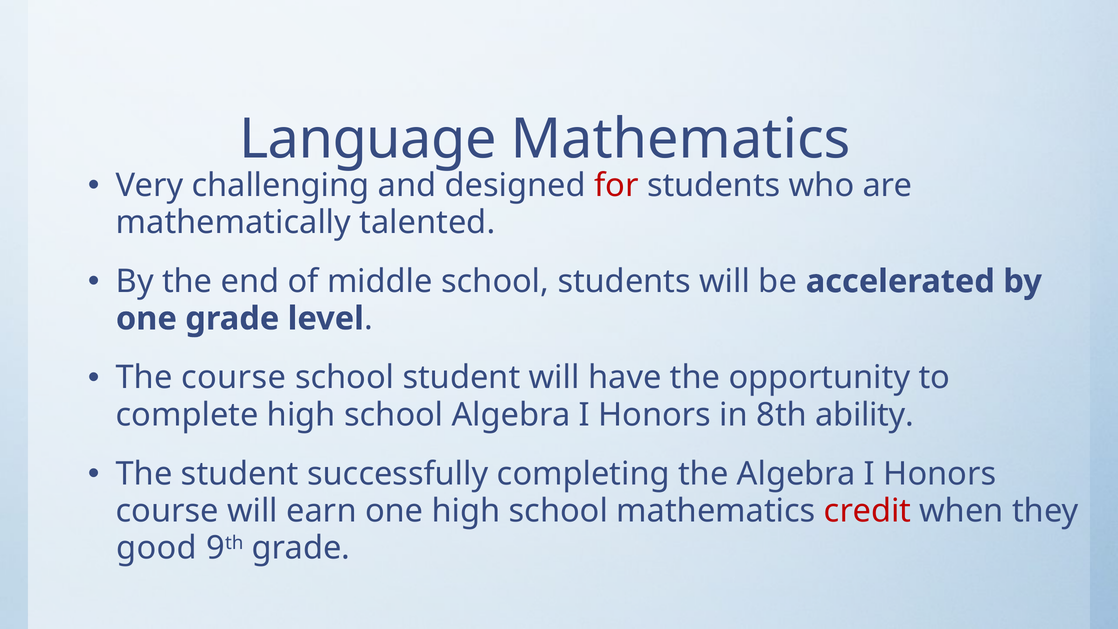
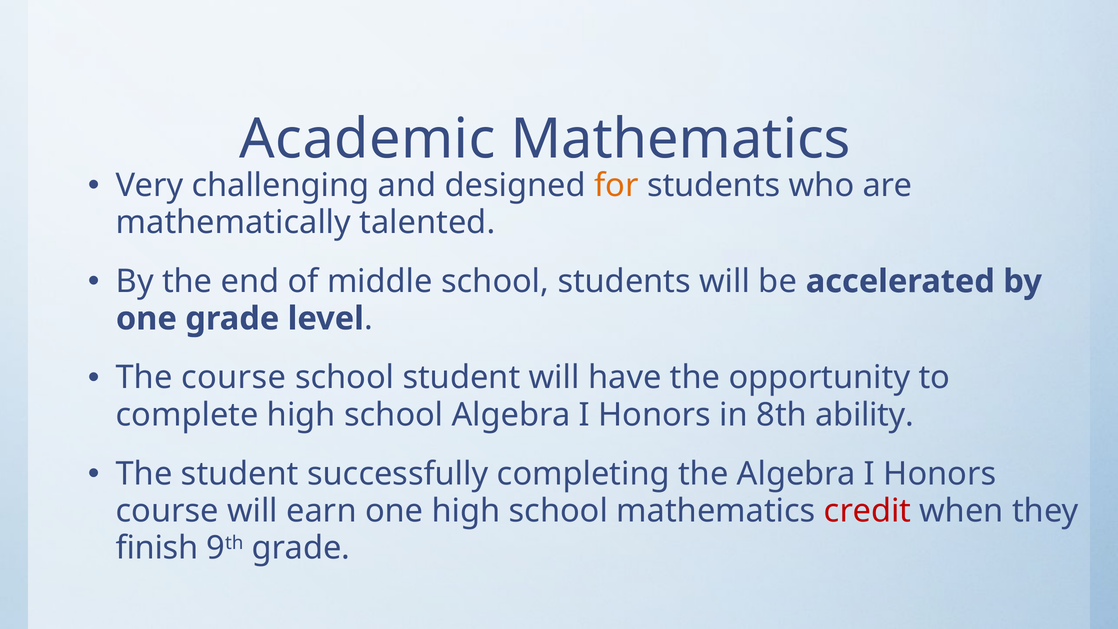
Language: Language -> Academic
for colour: red -> orange
good: good -> finish
